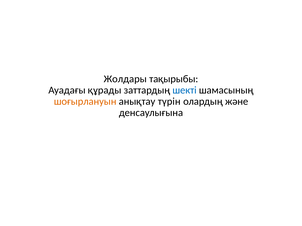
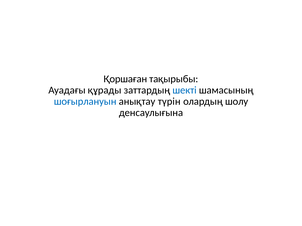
Жолдары: Жолдары -> Қоршаған
шоғырлануын colour: orange -> blue
және: және -> шолу
